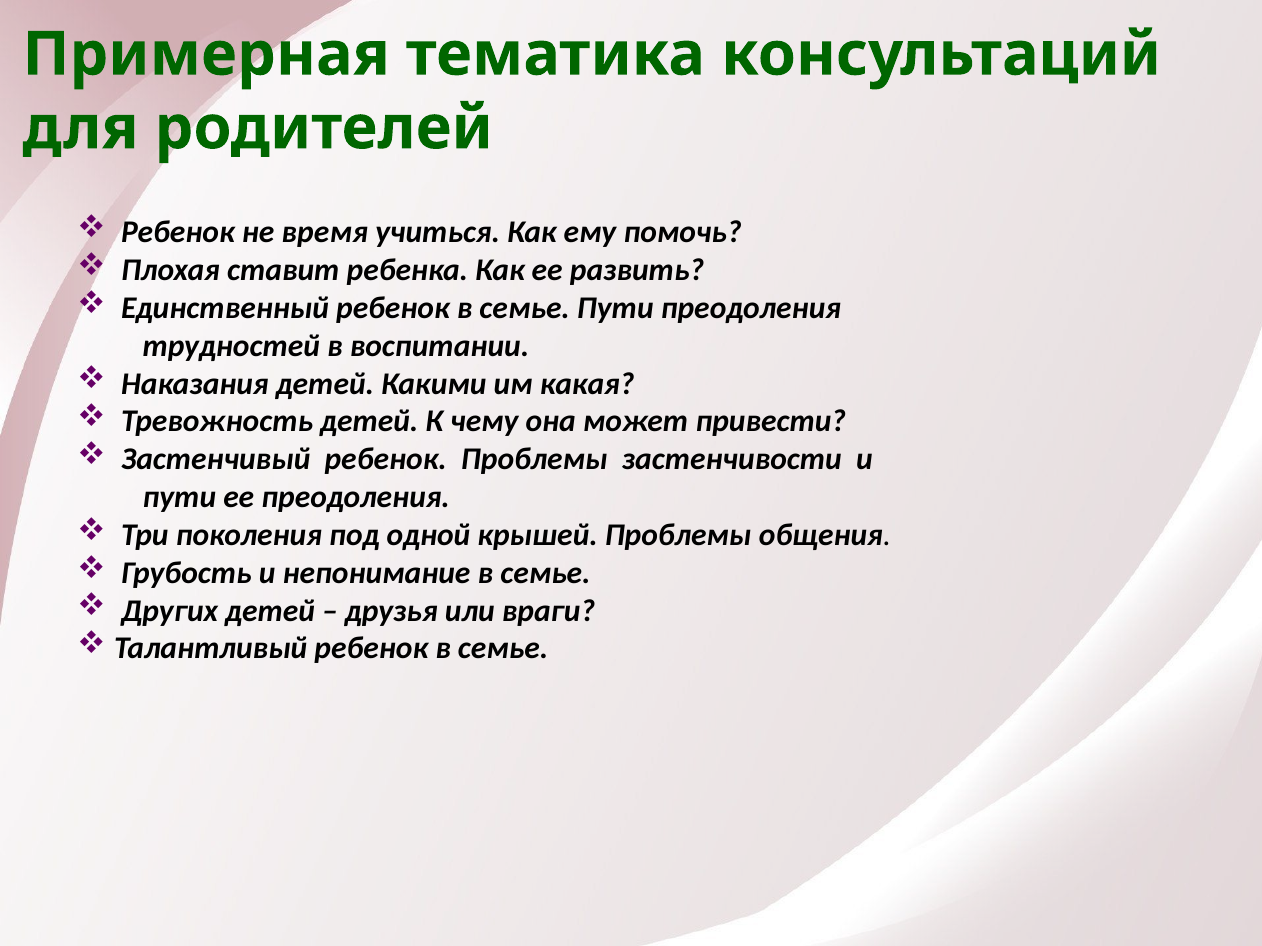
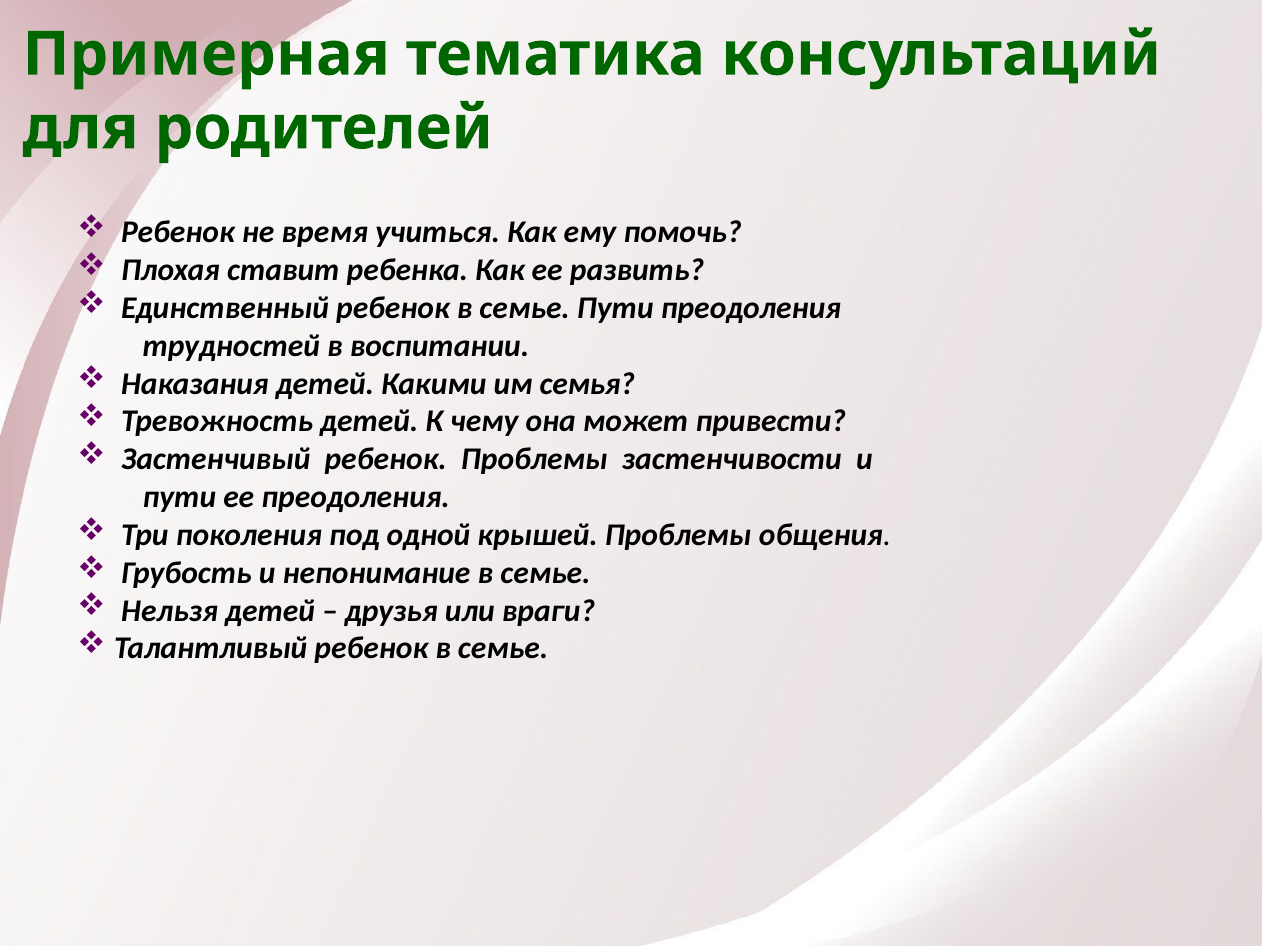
какая: какая -> семья
Других: Других -> Нельзя
